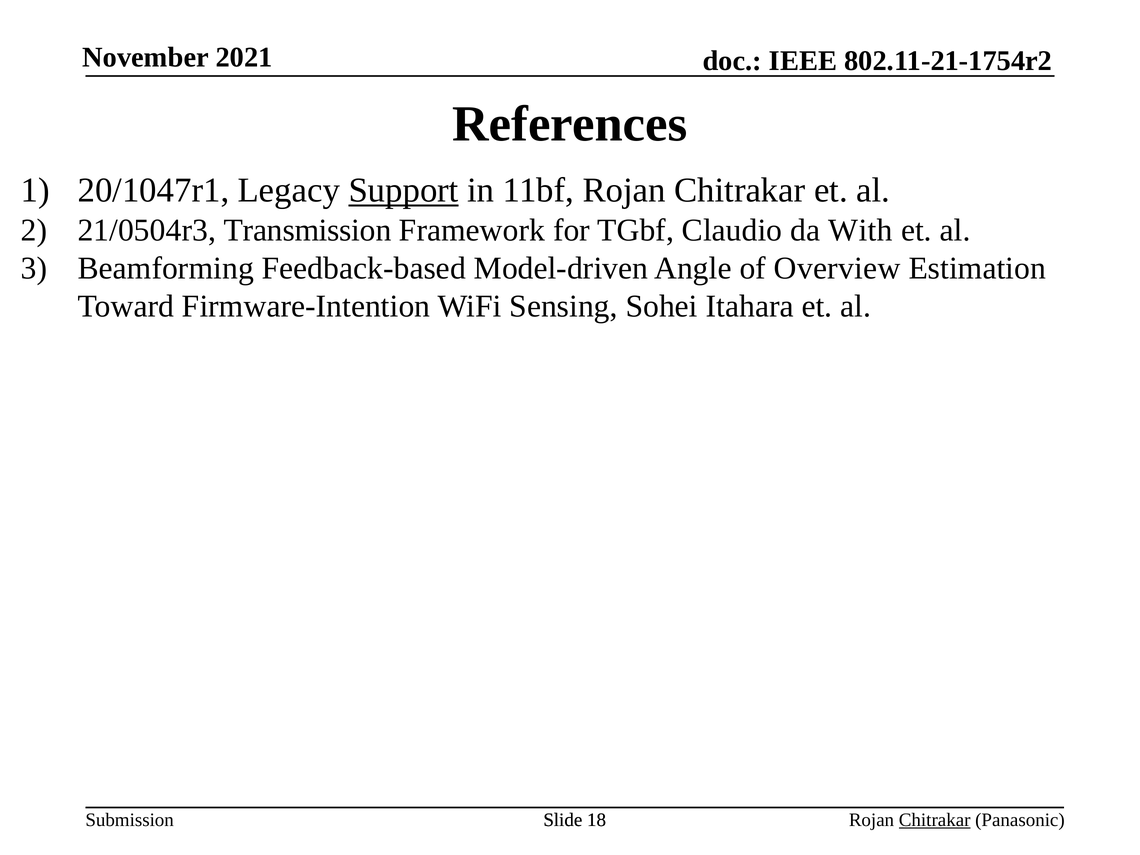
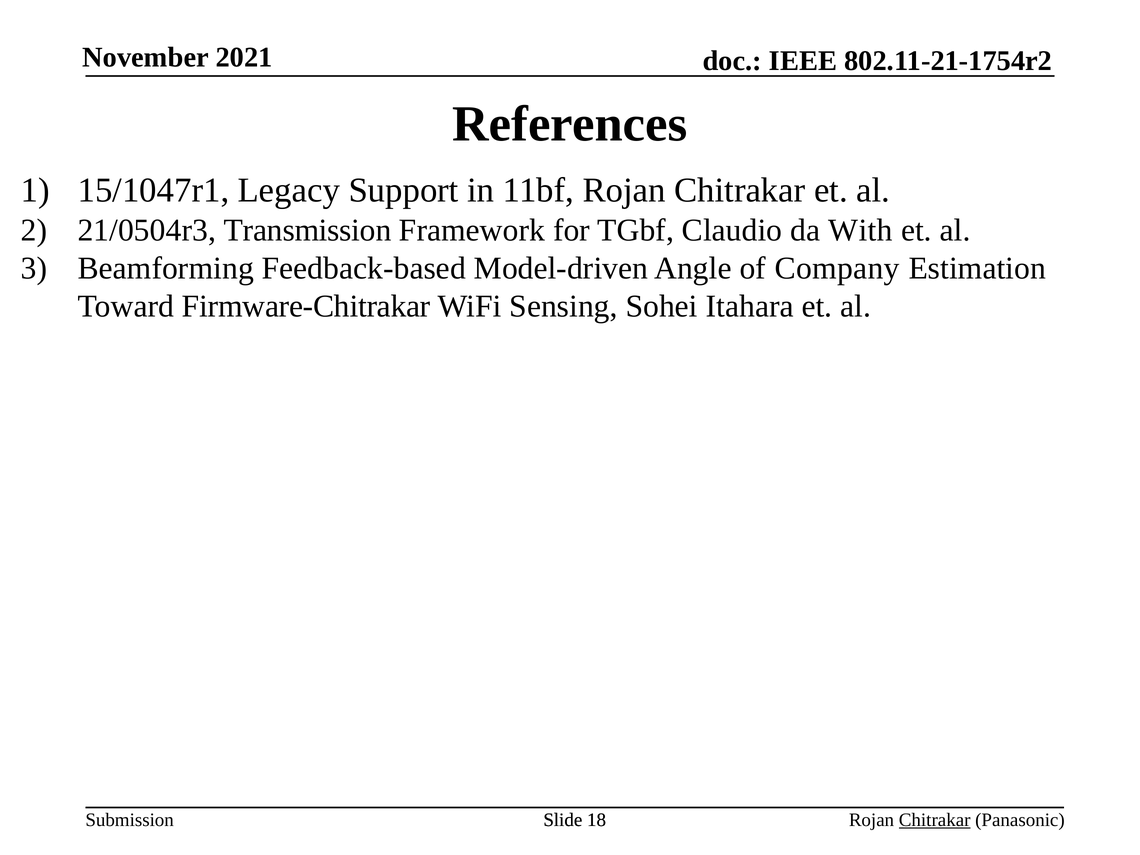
20/1047r1: 20/1047r1 -> 15/1047r1
Support underline: present -> none
Overview: Overview -> Company
Firmware-Intention: Firmware-Intention -> Firmware-Chitrakar
